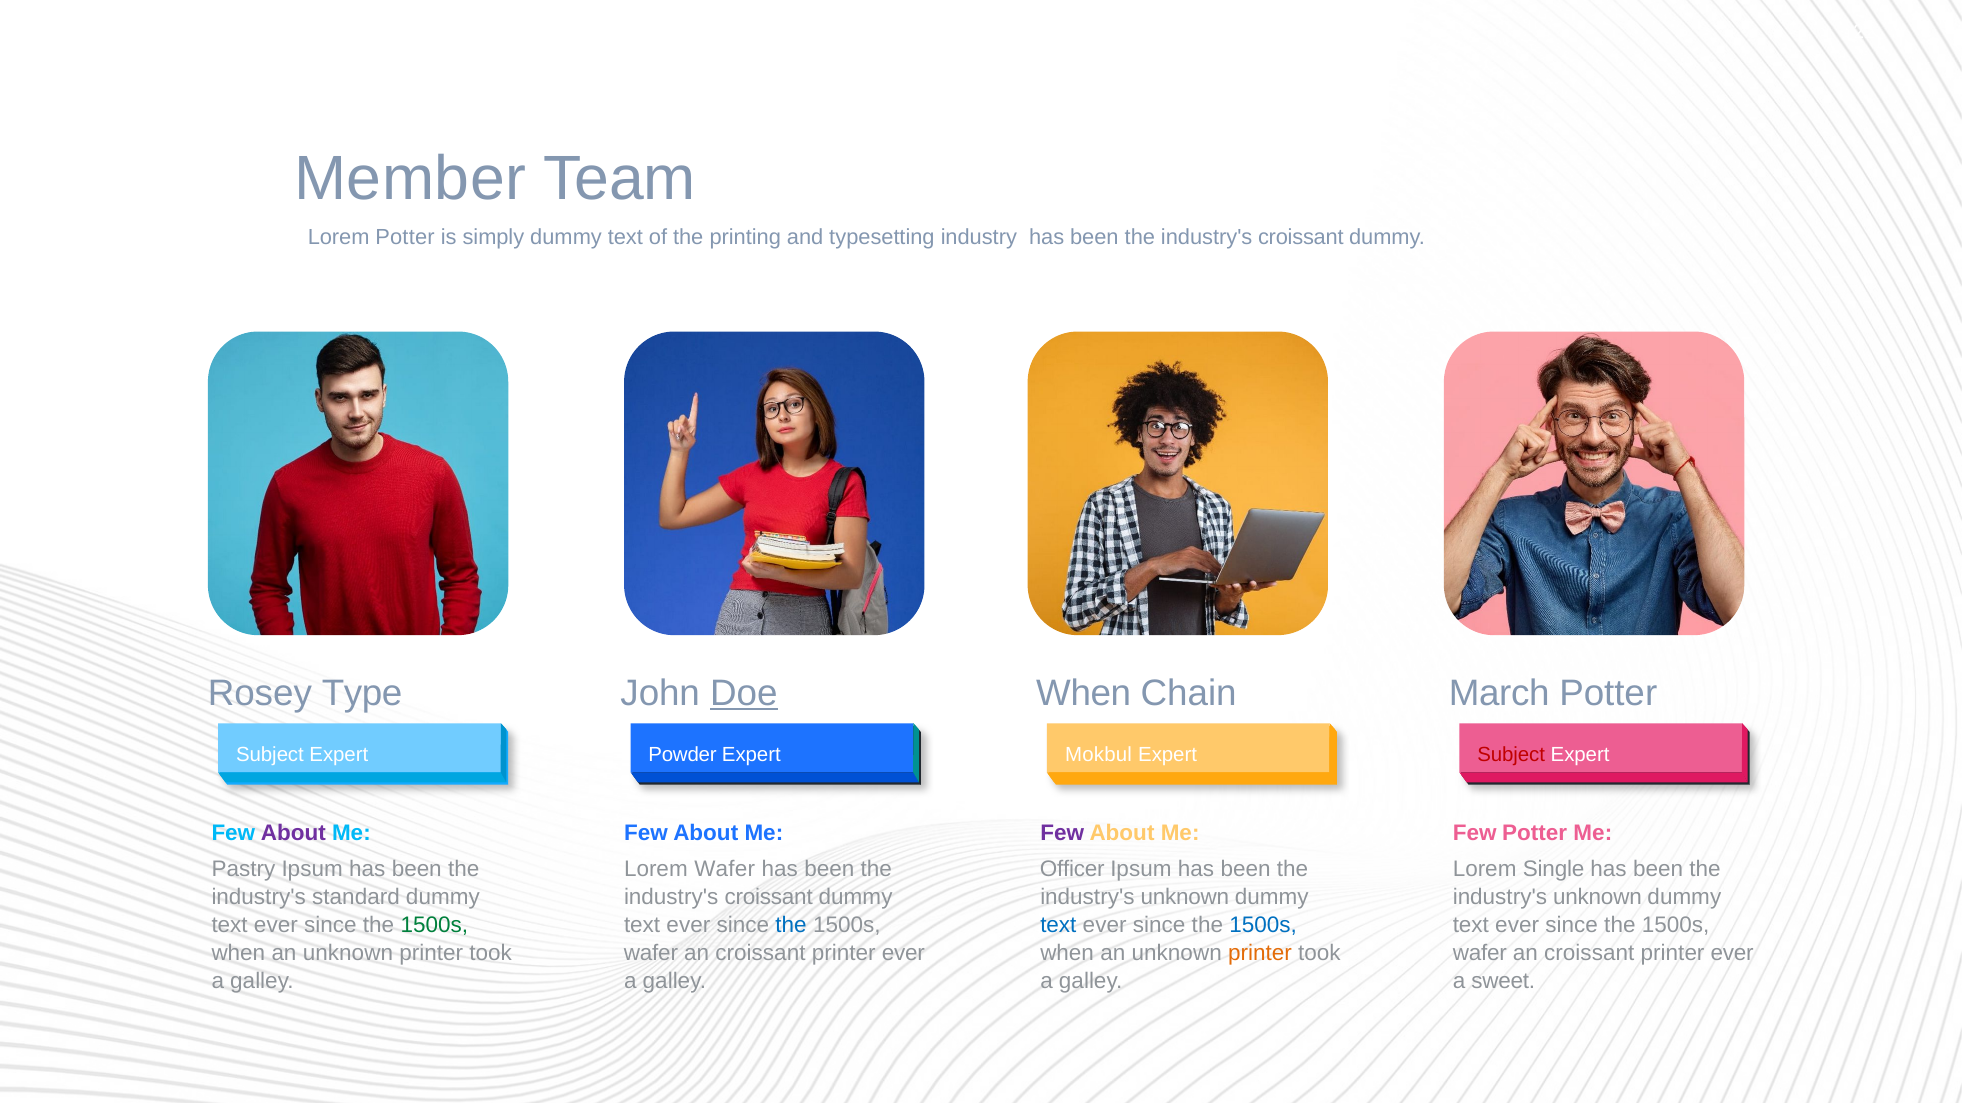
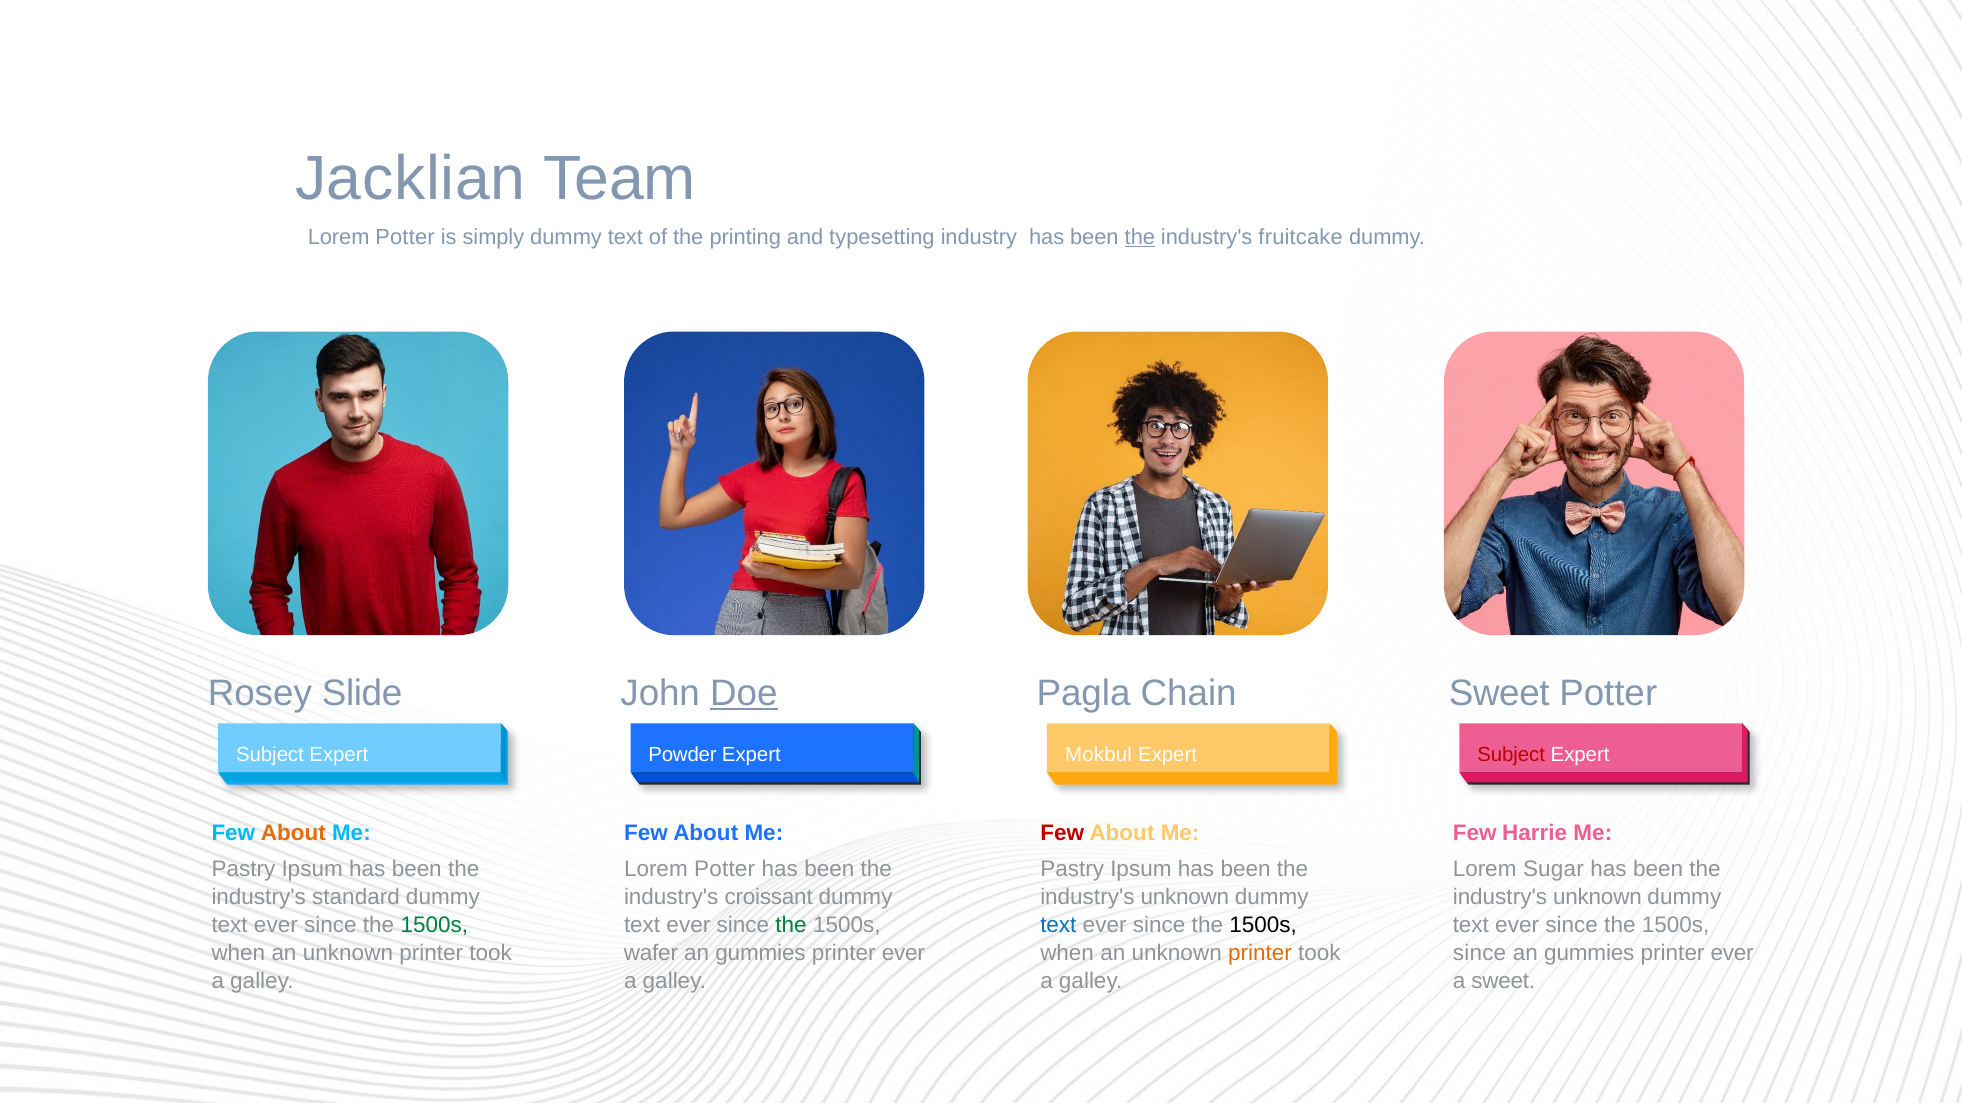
Member: Member -> Jacklian
the at (1140, 237) underline: none -> present
croissant at (1301, 237): croissant -> fruitcake
Type: Type -> Slide
When at (1084, 693): When -> Pagla
March at (1499, 693): March -> Sweet
About at (293, 834) colour: purple -> orange
Few at (1062, 834) colour: purple -> red
Few Potter: Potter -> Harrie
Wafer at (725, 870): Wafer -> Potter
Officer at (1072, 870): Officer -> Pastry
Single: Single -> Sugar
the at (791, 926) colour: blue -> green
1500s at (1263, 926) colour: blue -> black
croissant at (760, 954): croissant -> gummies
wafer at (1480, 954): wafer -> since
croissant at (1589, 954): croissant -> gummies
